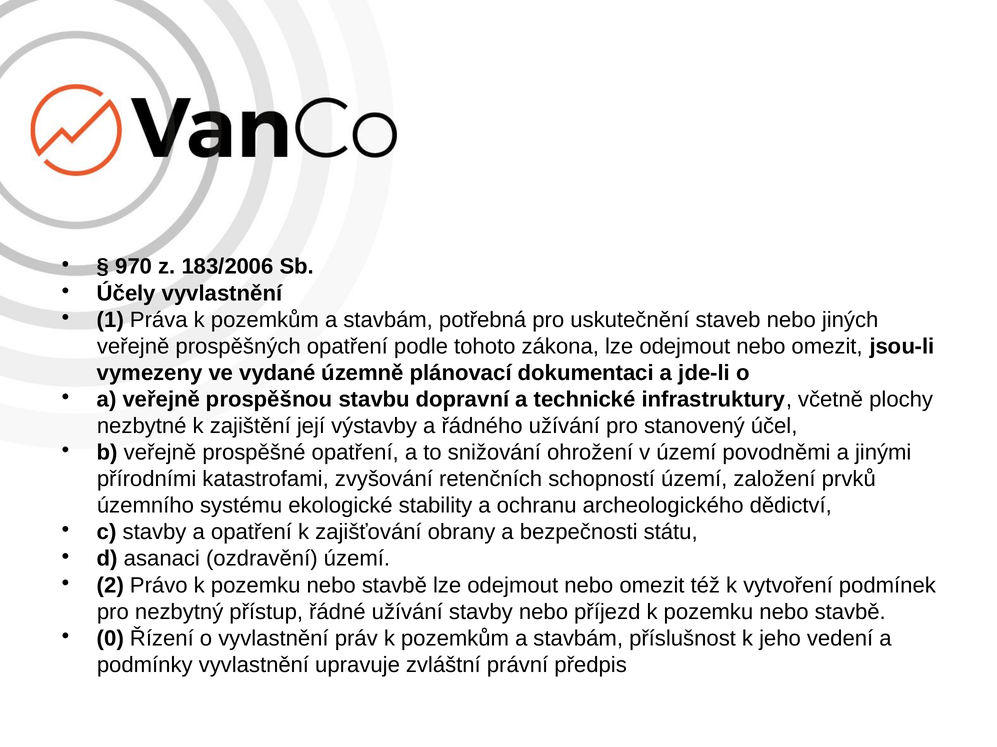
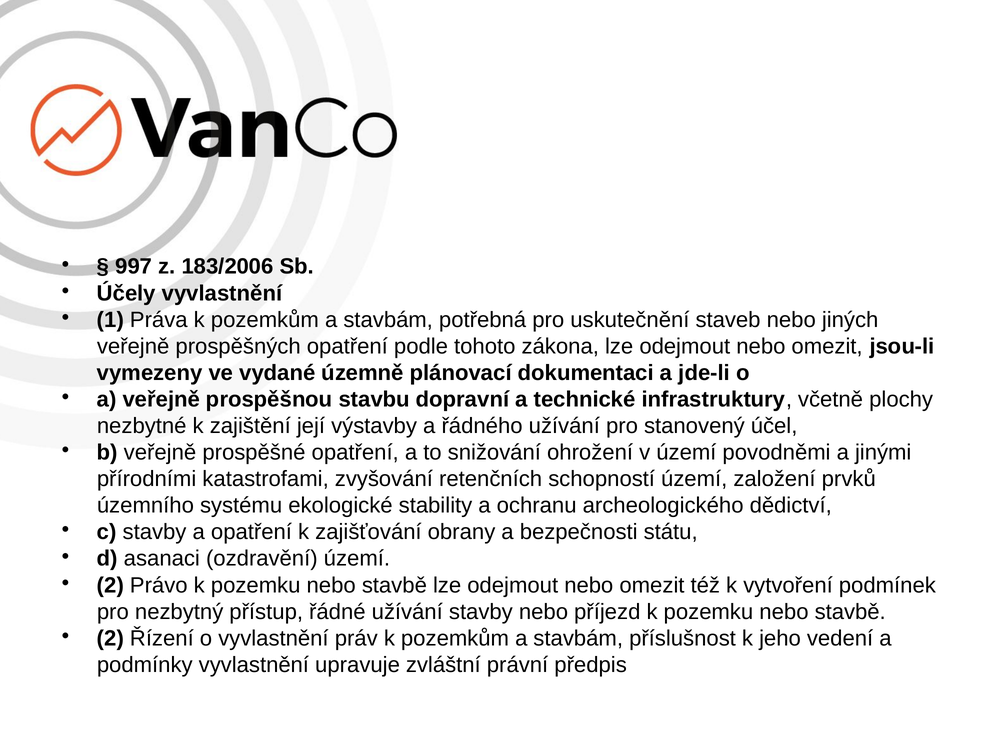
970: 970 -> 997
0 at (110, 639): 0 -> 2
